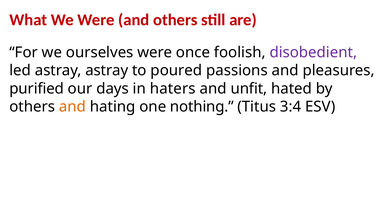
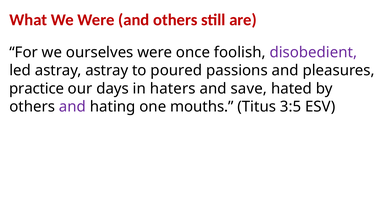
purified: purified -> practice
unfit: unfit -> save
and at (72, 107) colour: orange -> purple
nothing: nothing -> mouths
3:4: 3:4 -> 3:5
